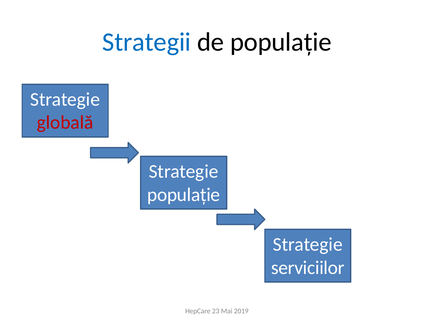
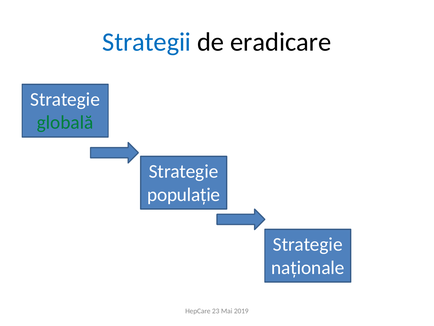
de populație: populație -> eradicare
globală colour: red -> green
serviciilor: serviciilor -> naționale
